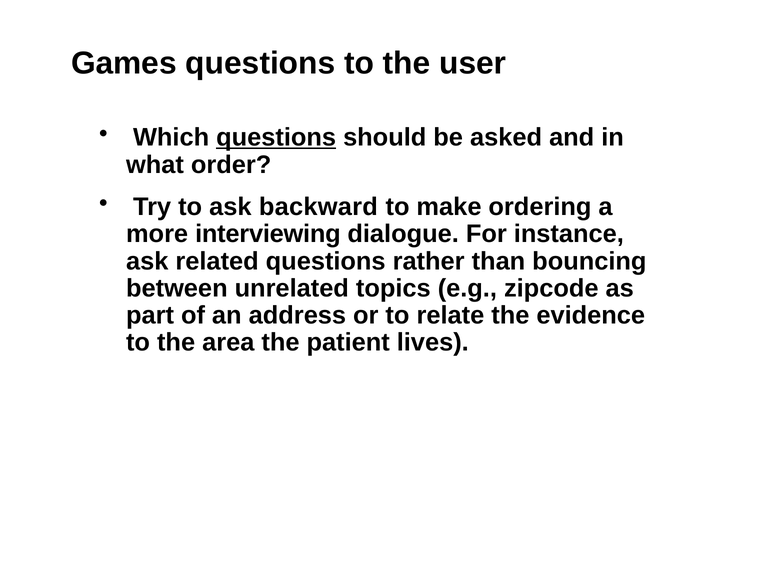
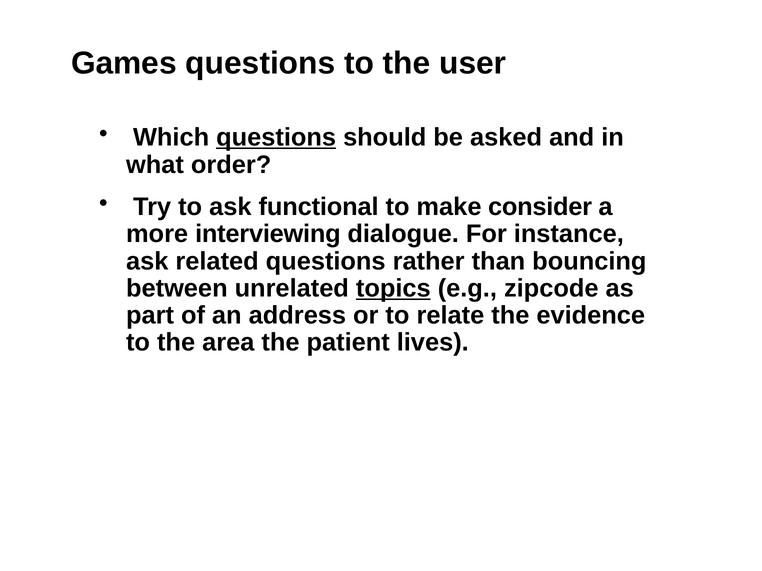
backward: backward -> functional
ordering: ordering -> consider
topics underline: none -> present
